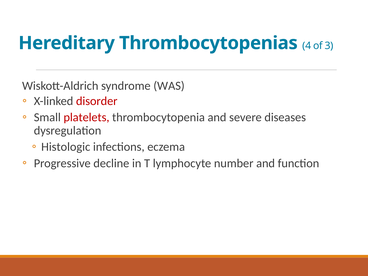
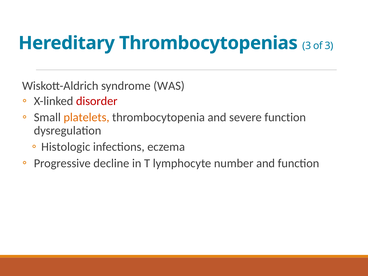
Thrombocytopenias 4: 4 -> 3
platelets colour: red -> orange
severe diseases: diseases -> function
